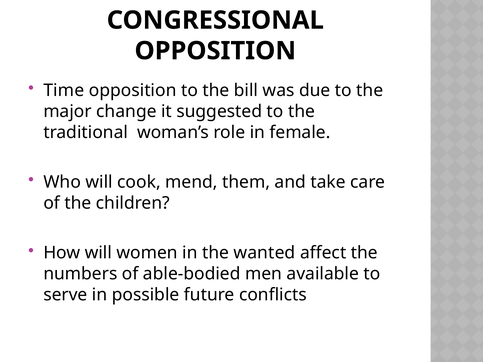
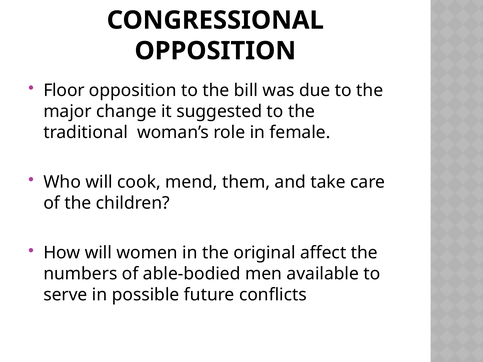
Time: Time -> Floor
wanted: wanted -> original
